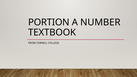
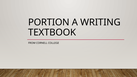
NUMBER: NUMBER -> WRITING
